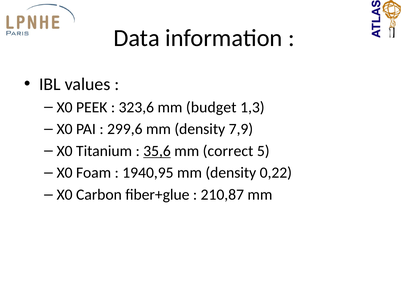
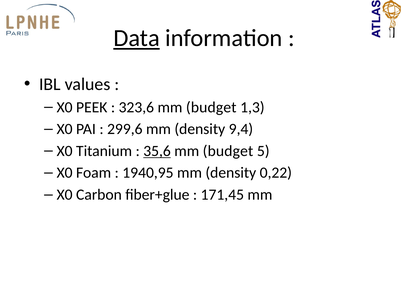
Data underline: none -> present
7,9: 7,9 -> 9,4
correct at (228, 151): correct -> budget
210,87: 210,87 -> 171,45
